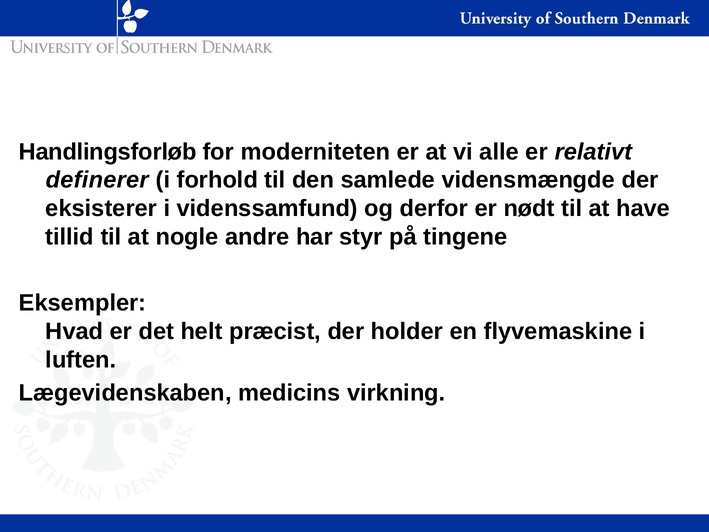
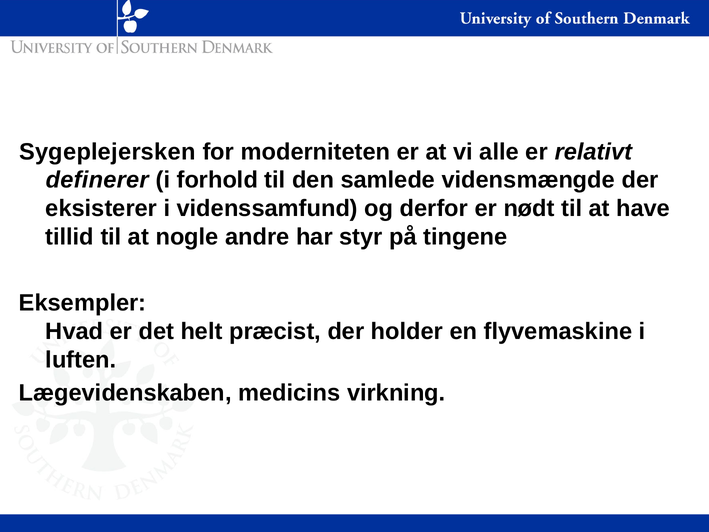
Handlingsforløb: Handlingsforløb -> Sygeplejersken
